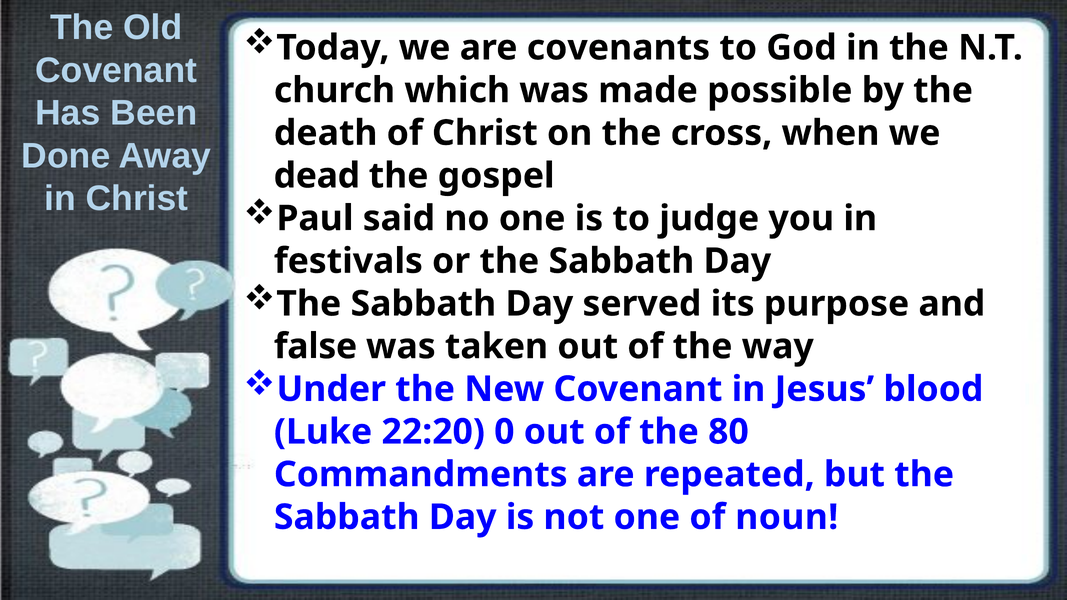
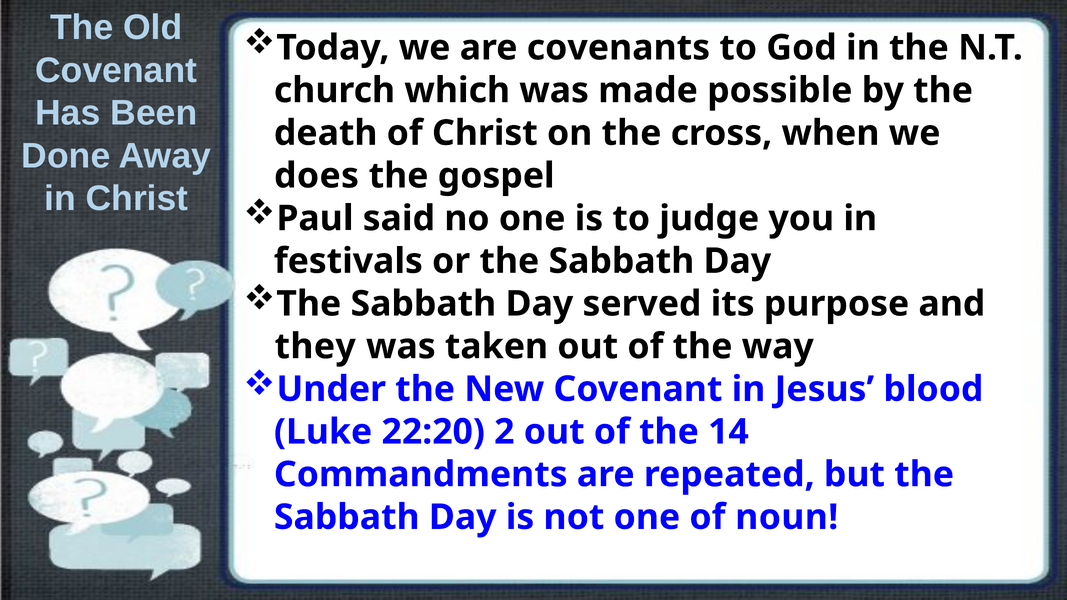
dead: dead -> does
false: false -> they
0: 0 -> 2
80: 80 -> 14
